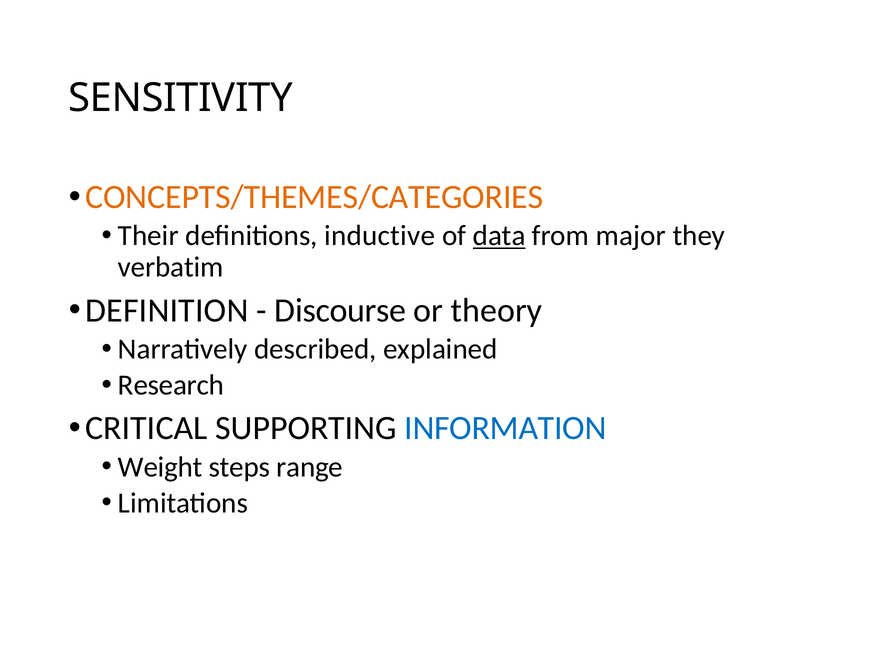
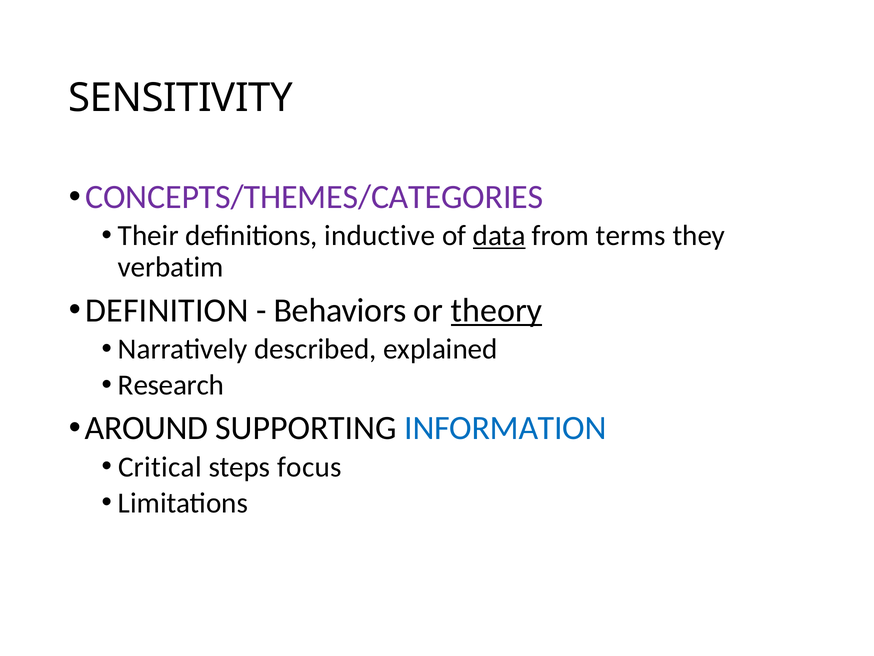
CONCEPTS/THEMES/CATEGORIES colour: orange -> purple
major: major -> terms
Discourse: Discourse -> Behaviors
theory underline: none -> present
CRITICAL: CRITICAL -> AROUND
Weight: Weight -> Critical
range: range -> focus
